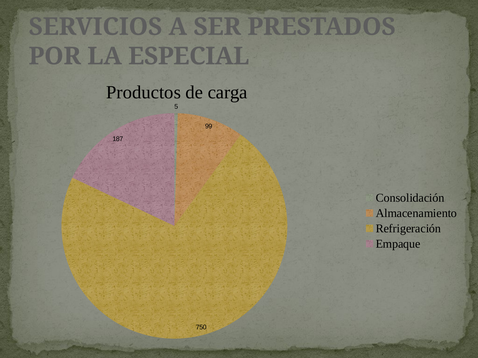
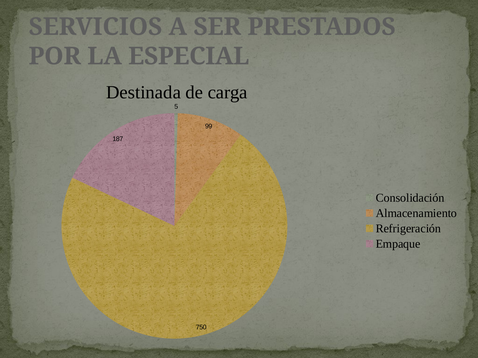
Productos: Productos -> Destinada
